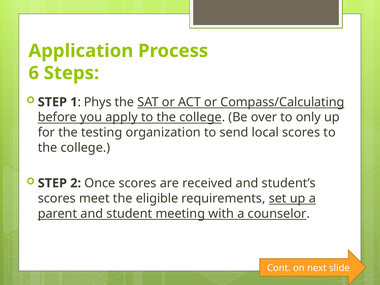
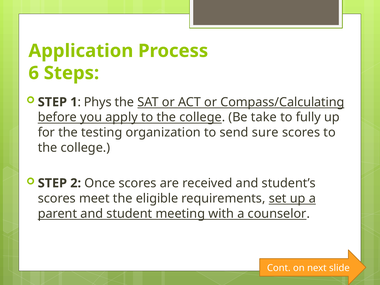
over: over -> take
only: only -> fully
local: local -> sure
